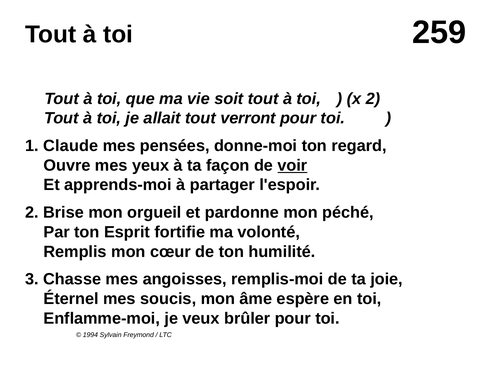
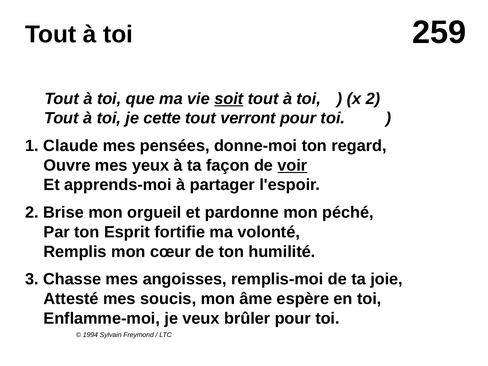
soit underline: none -> present
allait: allait -> cette
Éternel: Éternel -> Attesté
